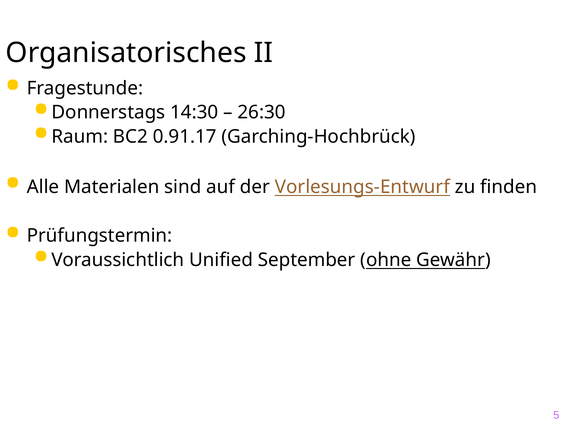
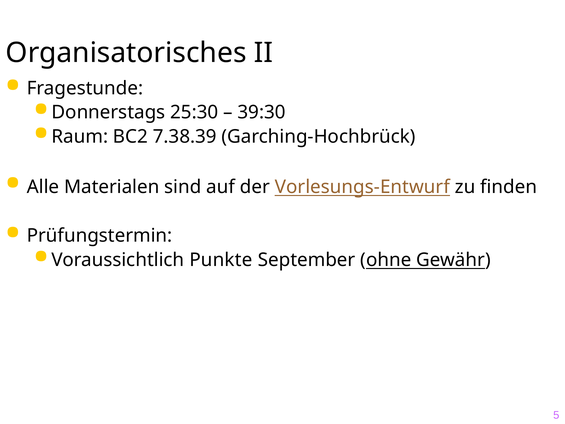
14:30: 14:30 -> 25:30
26:30: 26:30 -> 39:30
0.91.17: 0.91.17 -> 7.38.39
Unified: Unified -> Punkte
